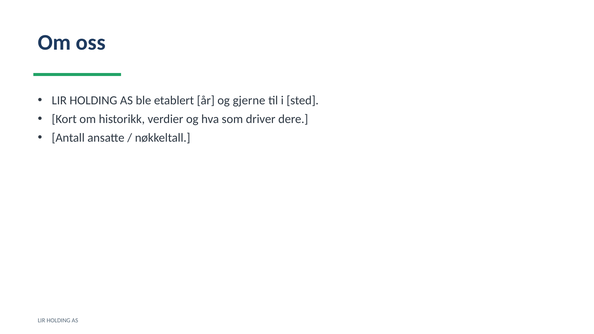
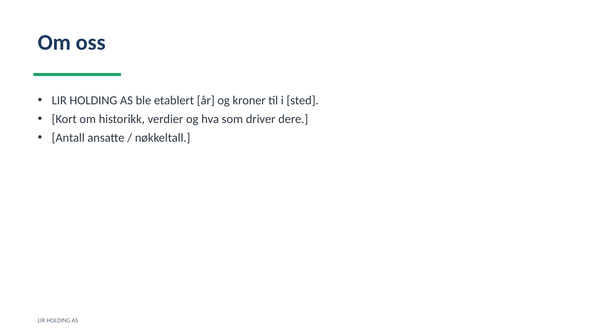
gjerne: gjerne -> kroner
